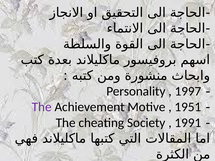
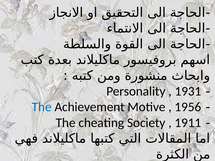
1997: 1997 -> 1931
The at (42, 107) colour: purple -> blue
1951: 1951 -> 1956
1991: 1991 -> 1911
